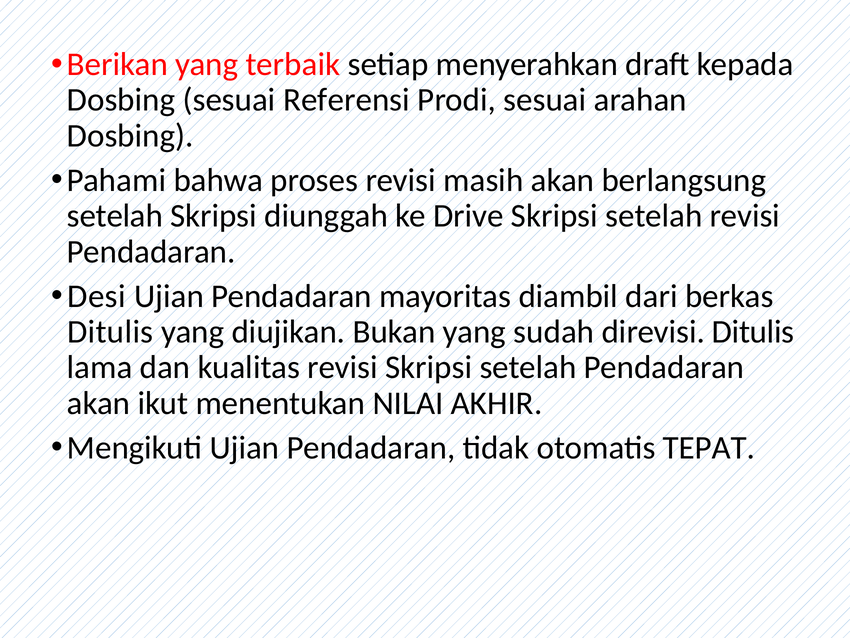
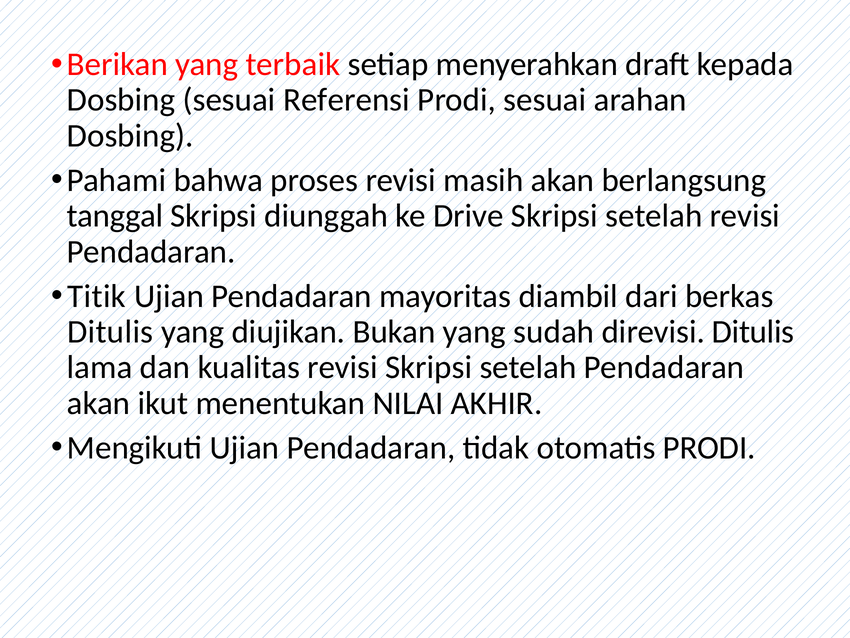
setelah at (115, 216): setelah -> tanggal
Desi: Desi -> Titik
otomatis TEPAT: TEPAT -> PRODI
